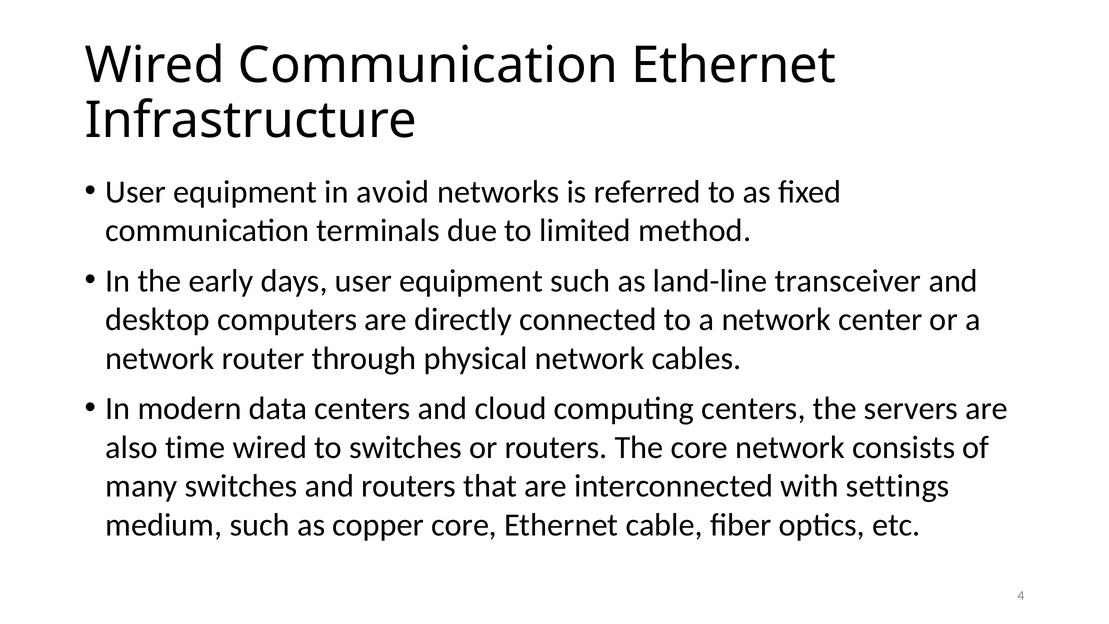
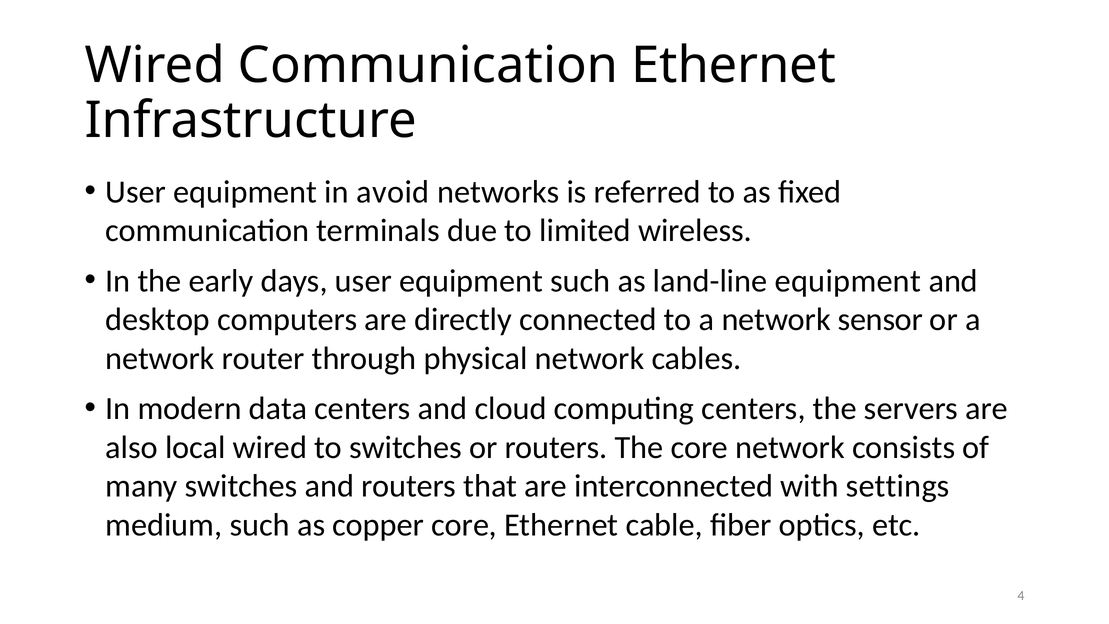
method: method -> wireless
land-line transceiver: transceiver -> equipment
center: center -> sensor
time: time -> local
